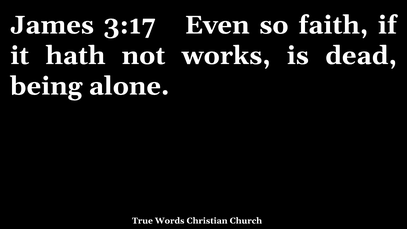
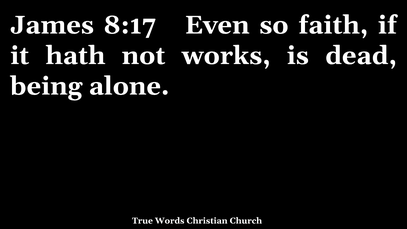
3:17: 3:17 -> 8:17
